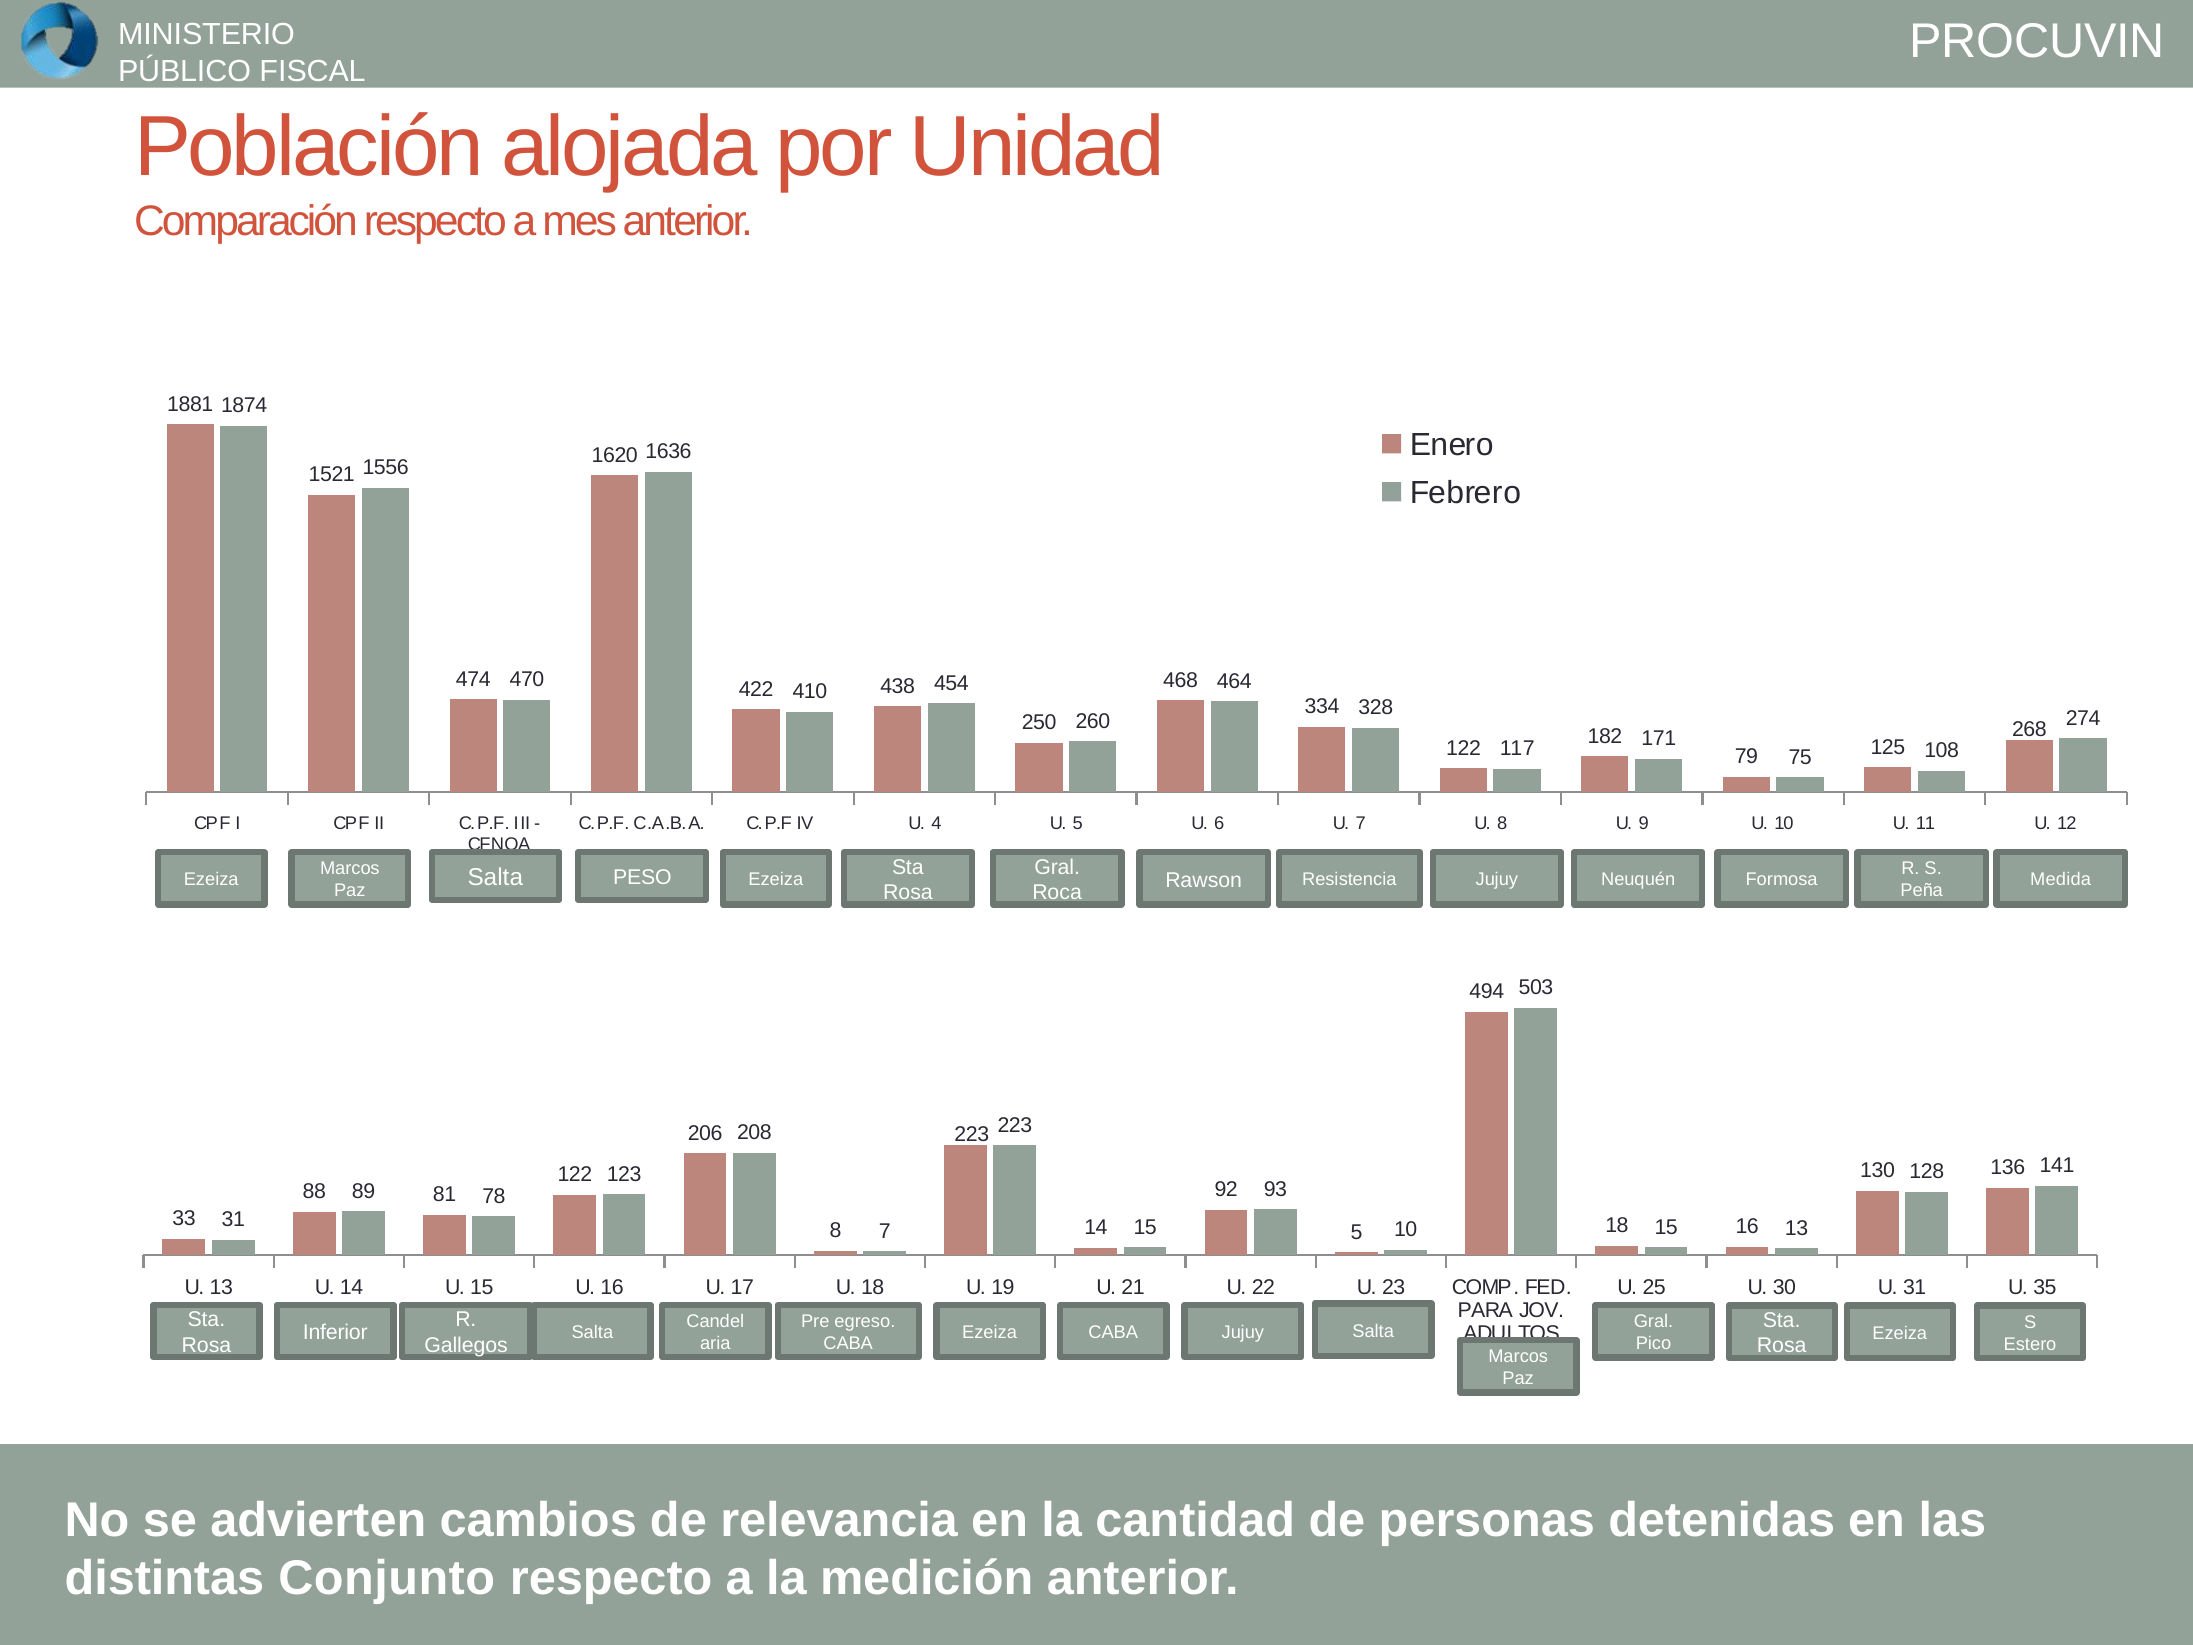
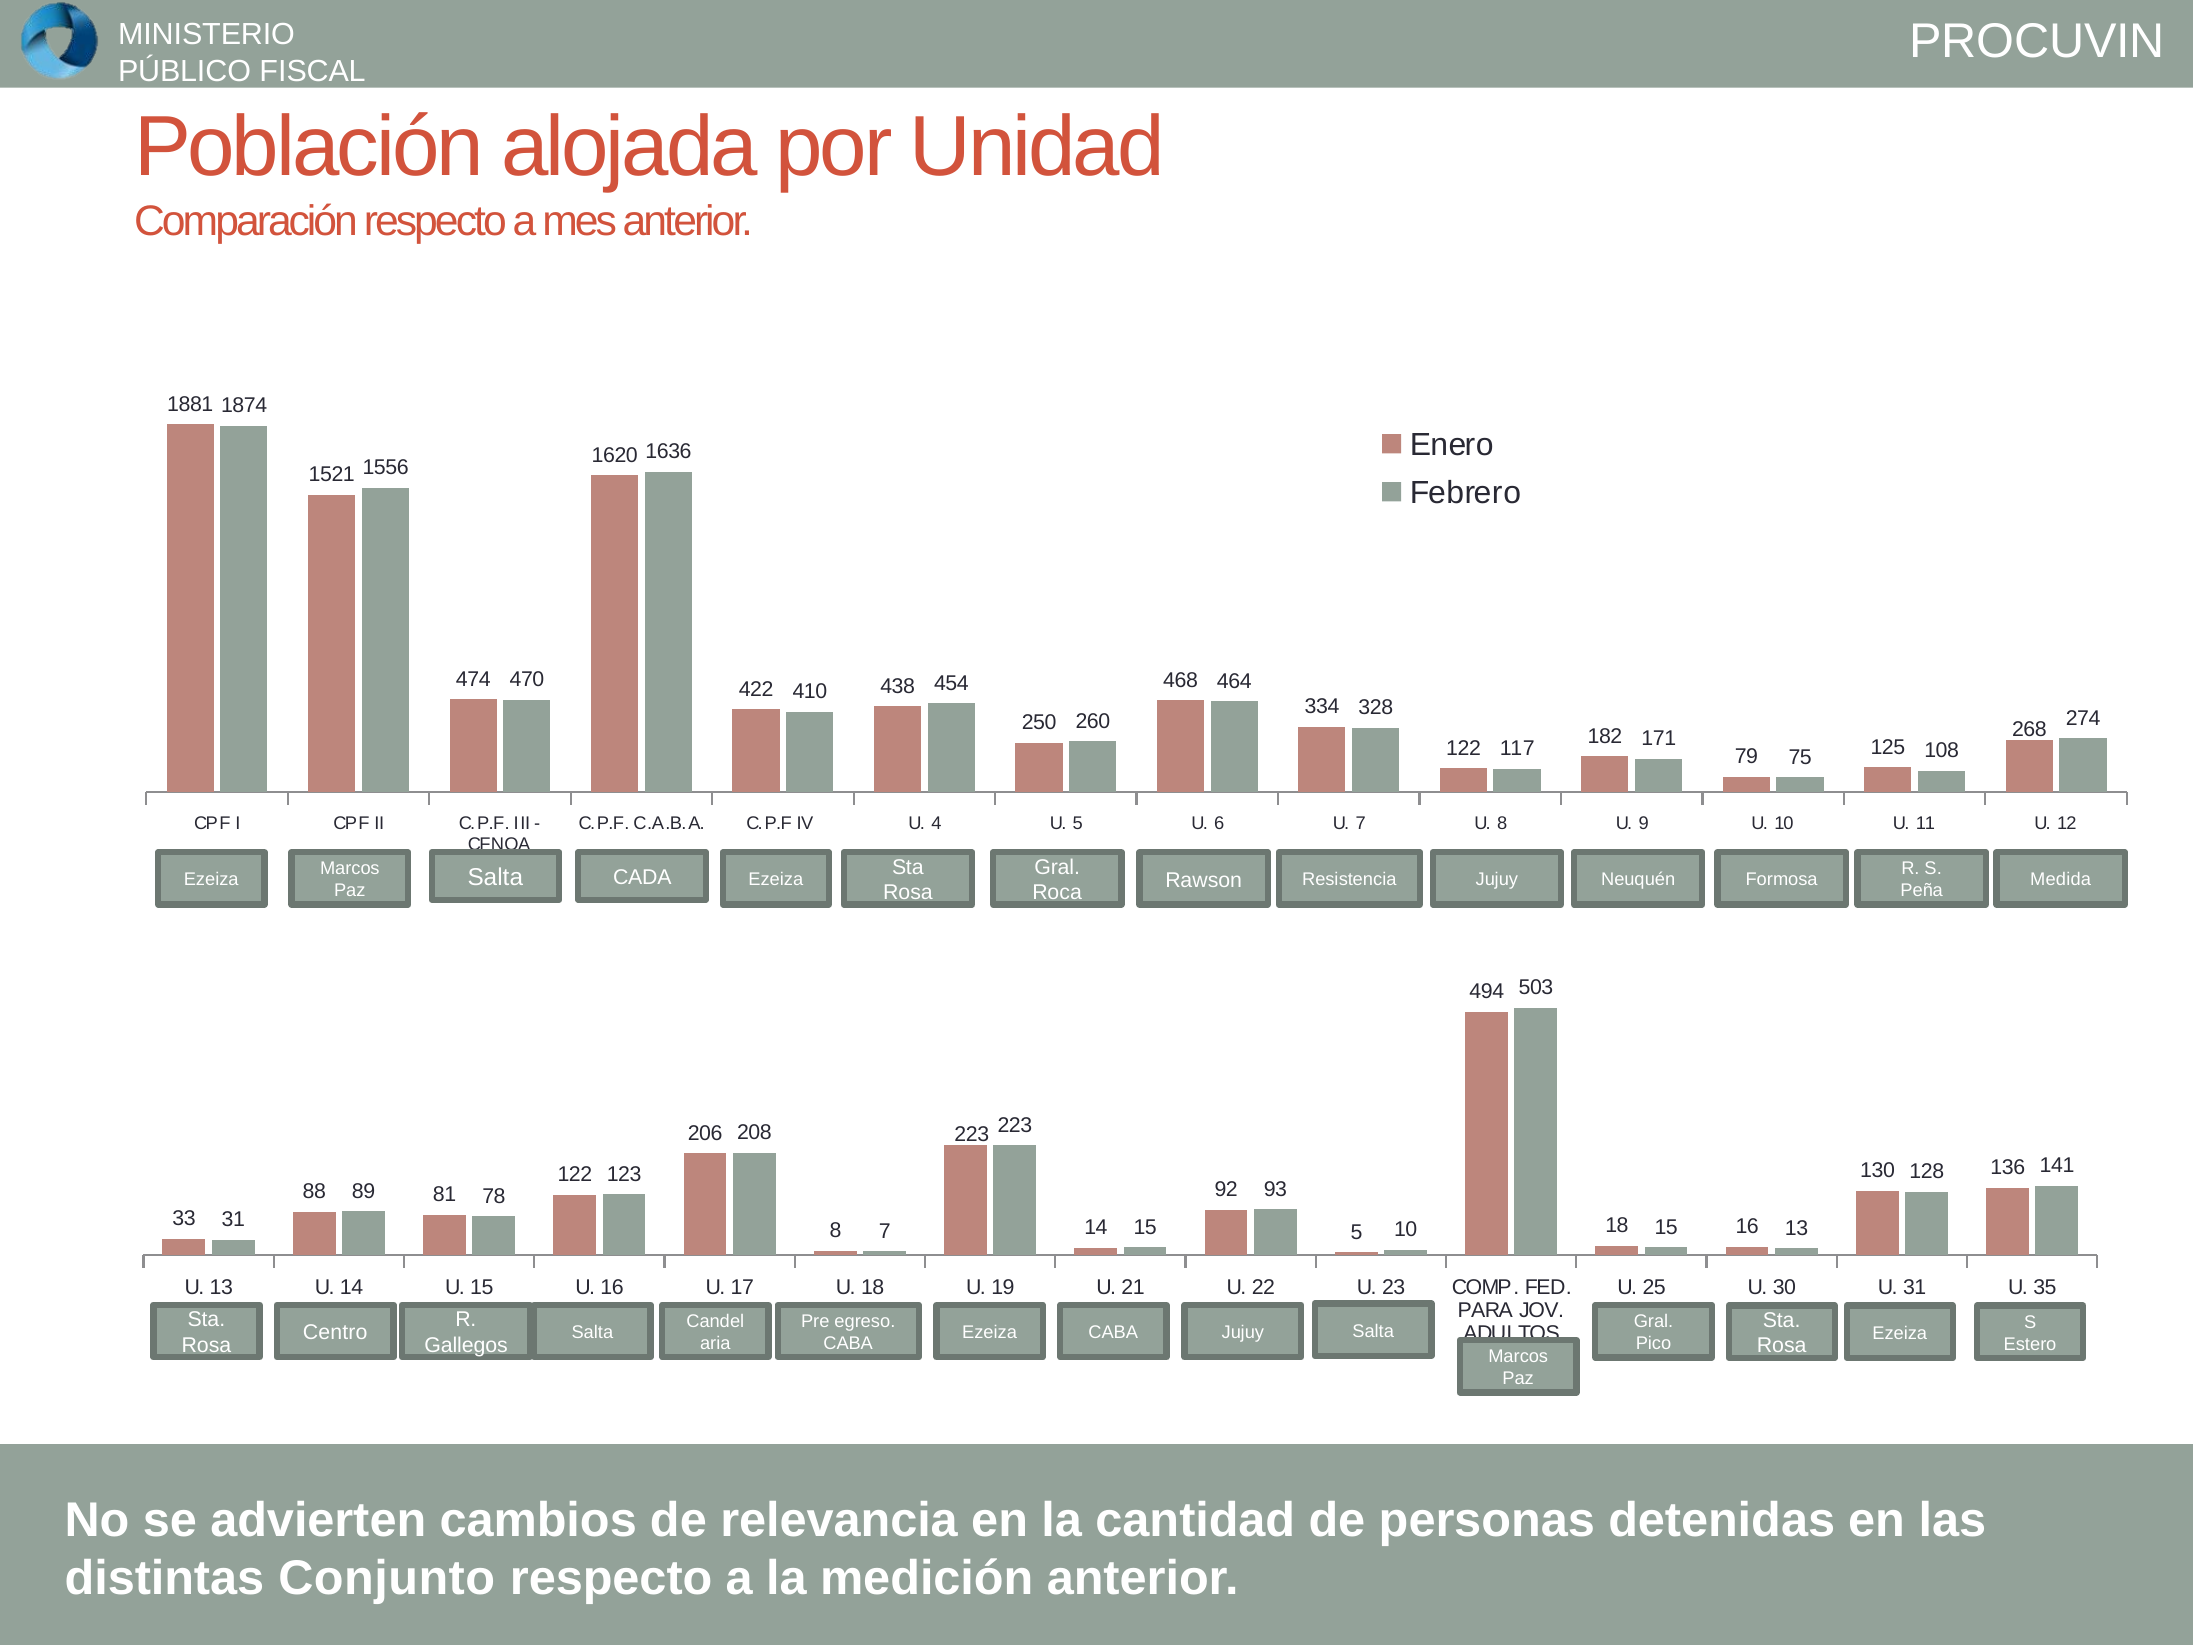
PESO: PESO -> CADA
Inferior: Inferior -> Centro
